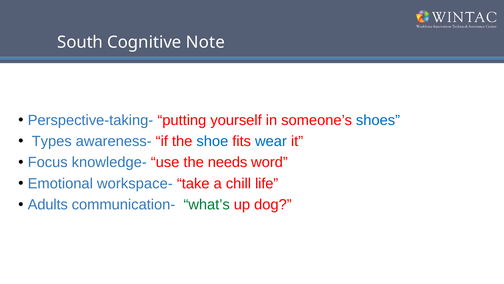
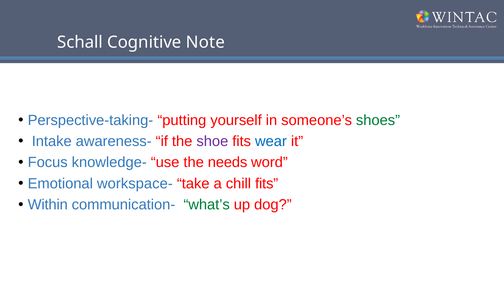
South: South -> Schall
shoes colour: blue -> green
Types: Types -> Intake
shoe colour: blue -> purple
chill life: life -> fits
Adults: Adults -> Within
